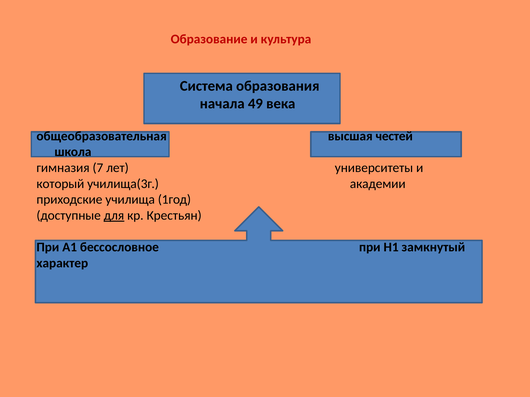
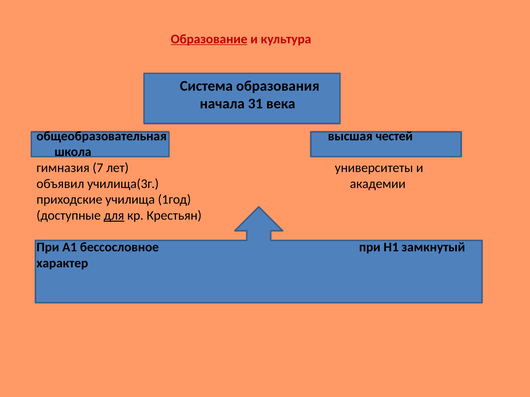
Образование underline: none -> present
49: 49 -> 31
который: который -> объявил
